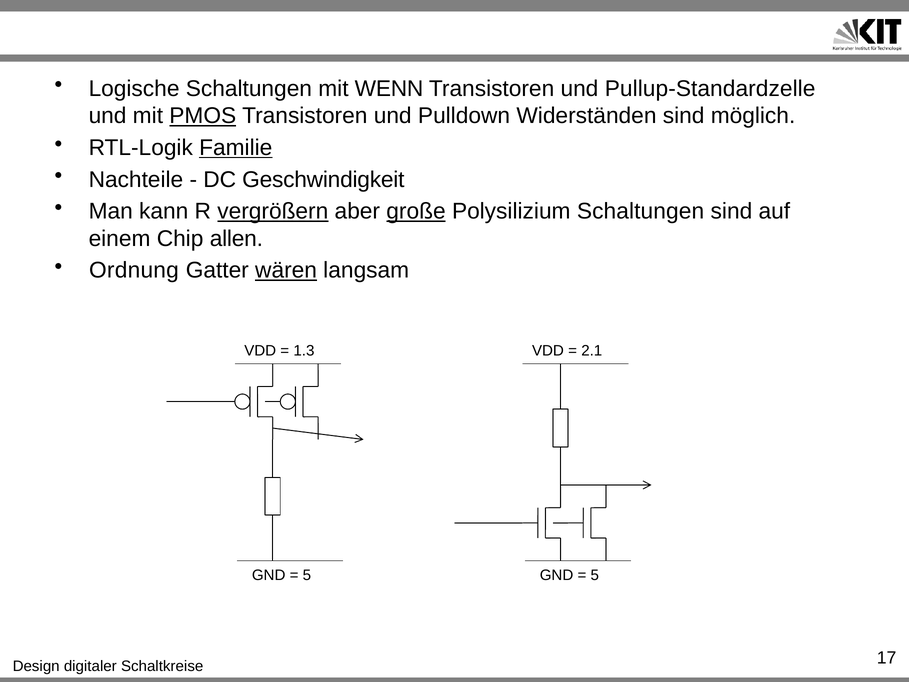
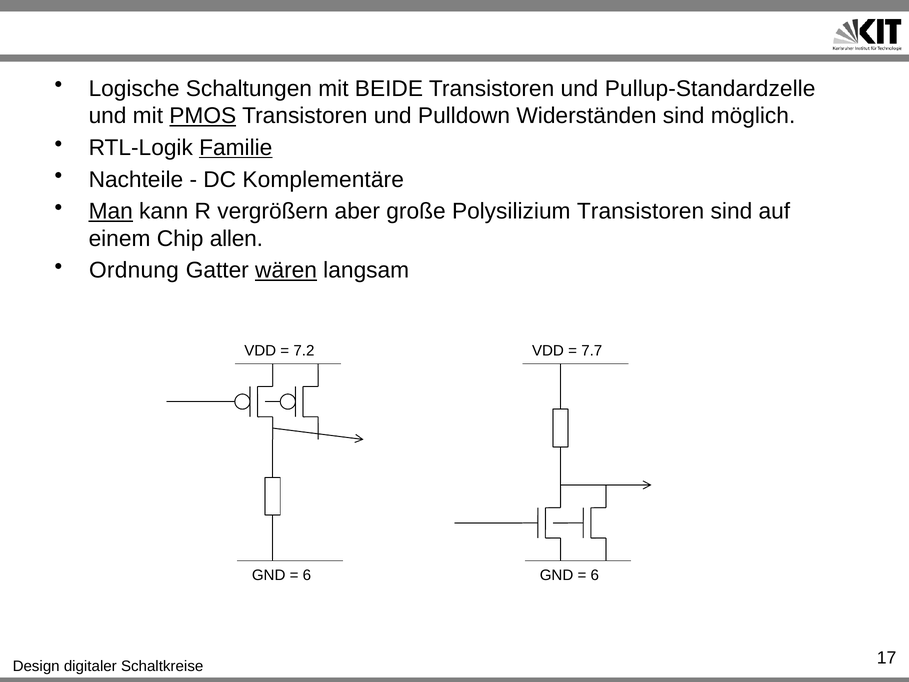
WENN: WENN -> BEIDE
Geschwindigkeit: Geschwindigkeit -> Komplementäre
Man underline: none -> present
vergrößern underline: present -> none
große underline: present -> none
Polysilizium Schaltungen: Schaltungen -> Transistoren
1.3: 1.3 -> 7.2
2.1: 2.1 -> 7.7
5 at (307, 575): 5 -> 6
5 at (595, 575): 5 -> 6
